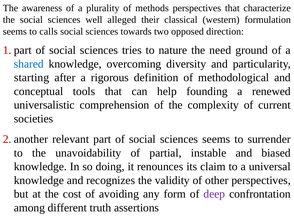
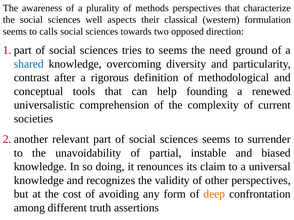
alleged: alleged -> aspects
to nature: nature -> seems
starting: starting -> contrast
deep colour: purple -> orange
